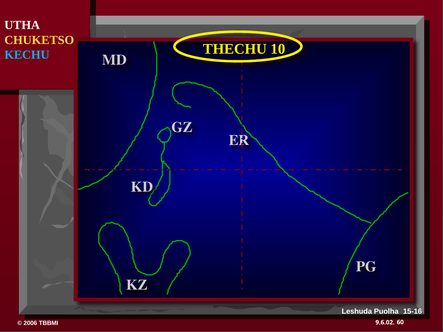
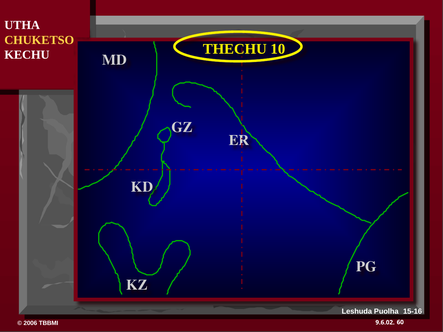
KECHU colour: light blue -> white
